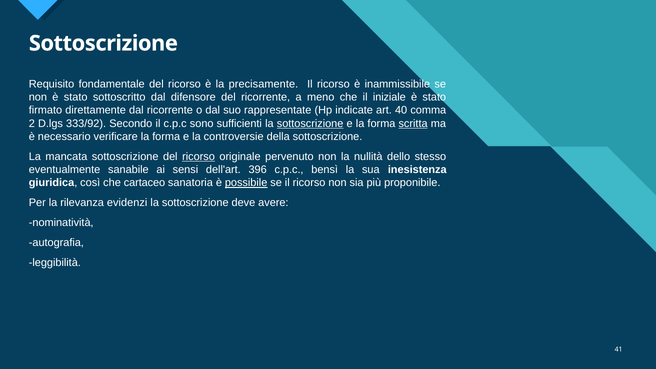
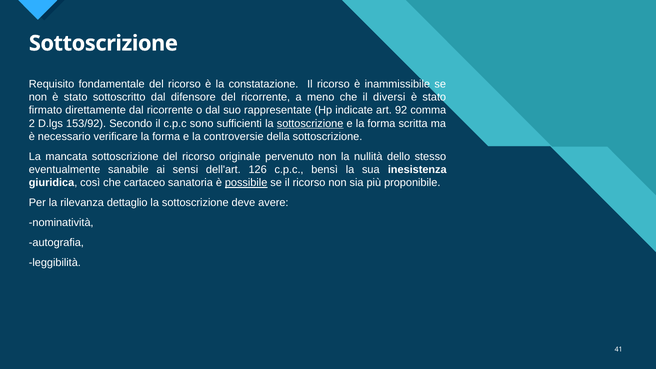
precisamente: precisamente -> constatazione
iniziale: iniziale -> diversi
40: 40 -> 92
333/92: 333/92 -> 153/92
scritta underline: present -> none
ricorso at (199, 157) underline: present -> none
396: 396 -> 126
evidenzi: evidenzi -> dettaglio
